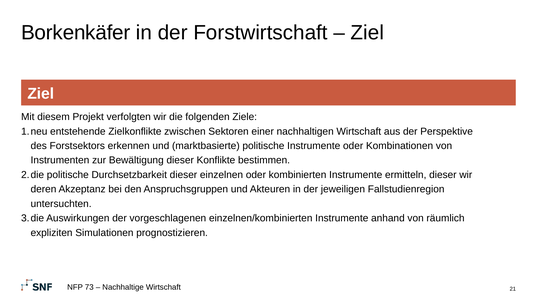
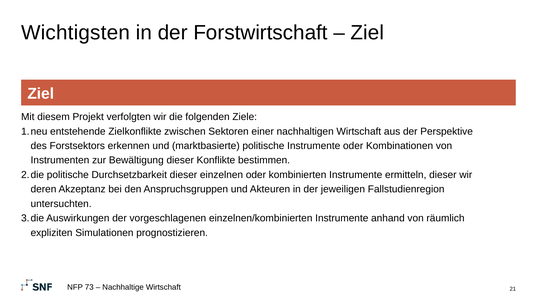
Borkenkäfer: Borkenkäfer -> Wichtigsten
